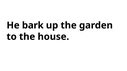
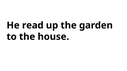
bark: bark -> read
